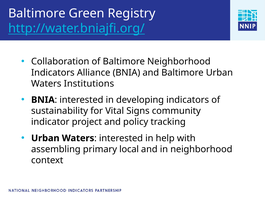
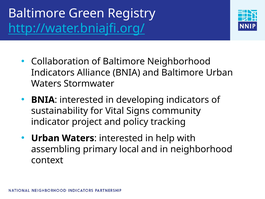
Institutions: Institutions -> Stormwater
